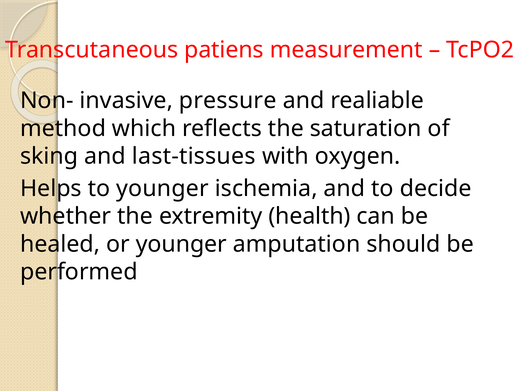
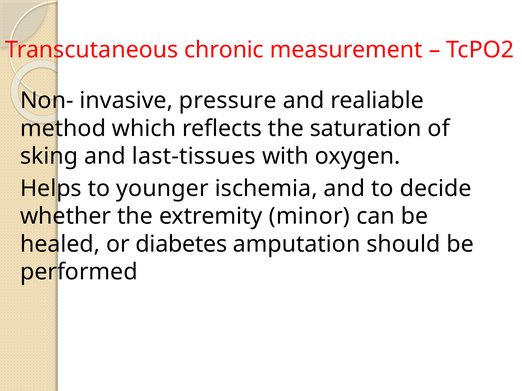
patiens: patiens -> chronic
health: health -> minor
or younger: younger -> diabetes
